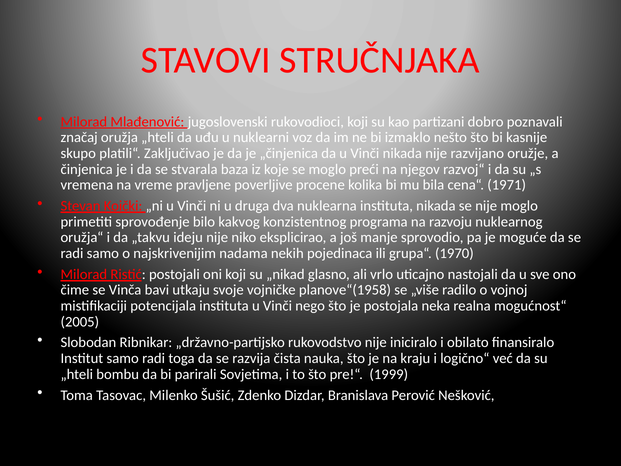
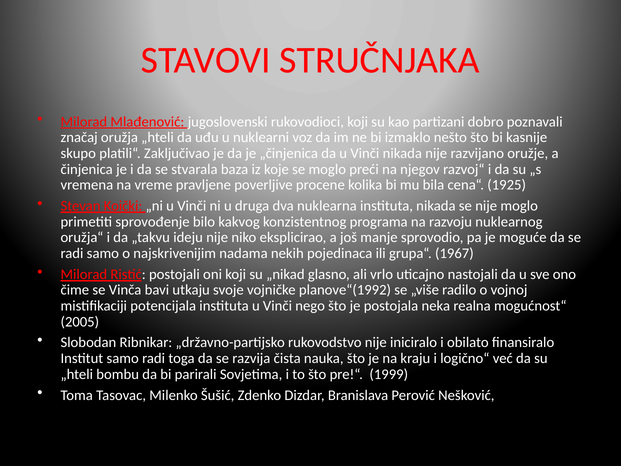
1971: 1971 -> 1925
1970: 1970 -> 1967
planove“(1958: planove“(1958 -> planove“(1992
